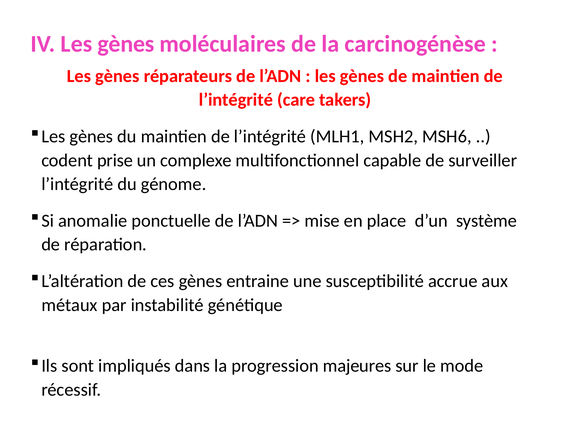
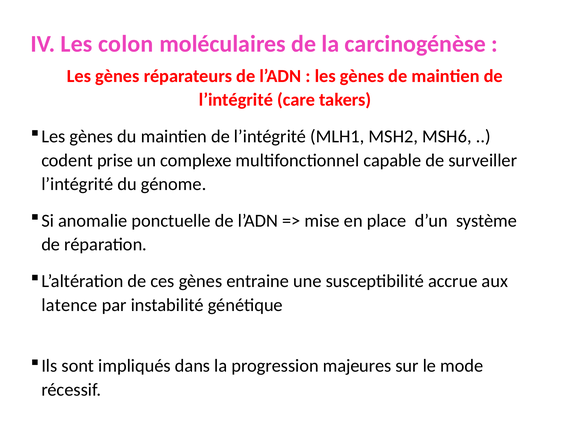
IV Les gènes: gènes -> colon
métaux: métaux -> latence
